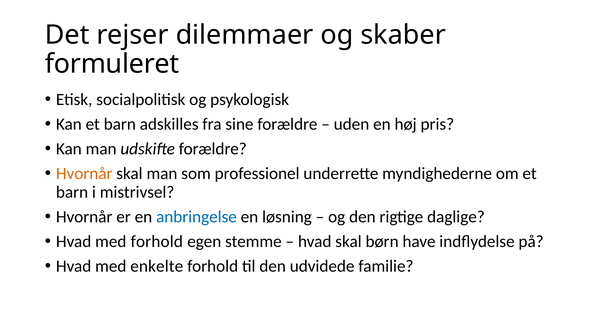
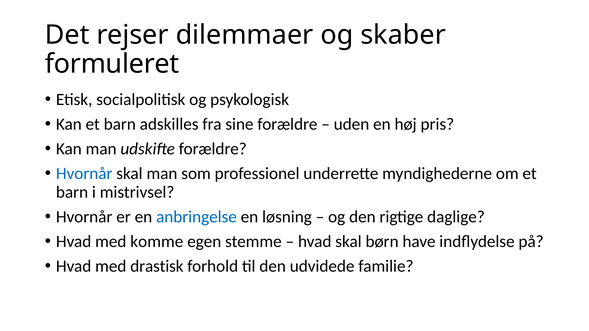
Hvornår at (84, 174) colour: orange -> blue
med forhold: forhold -> komme
enkelte: enkelte -> drastisk
